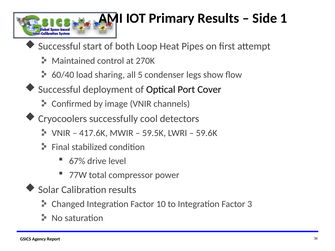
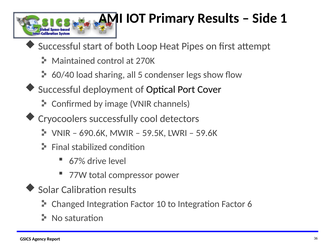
417.6K: 417.6K -> 690.6K
3: 3 -> 6
